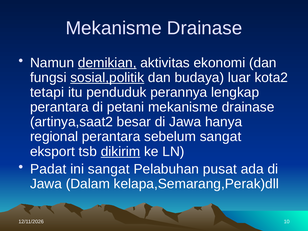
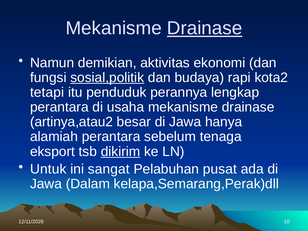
Drainase at (205, 28) underline: none -> present
demikian underline: present -> none
luar: luar -> rapi
petani: petani -> usaha
artinya,saat2: artinya,saat2 -> artinya,atau2
regional: regional -> alamiah
sebelum sangat: sangat -> tenaga
Padat: Padat -> Untuk
